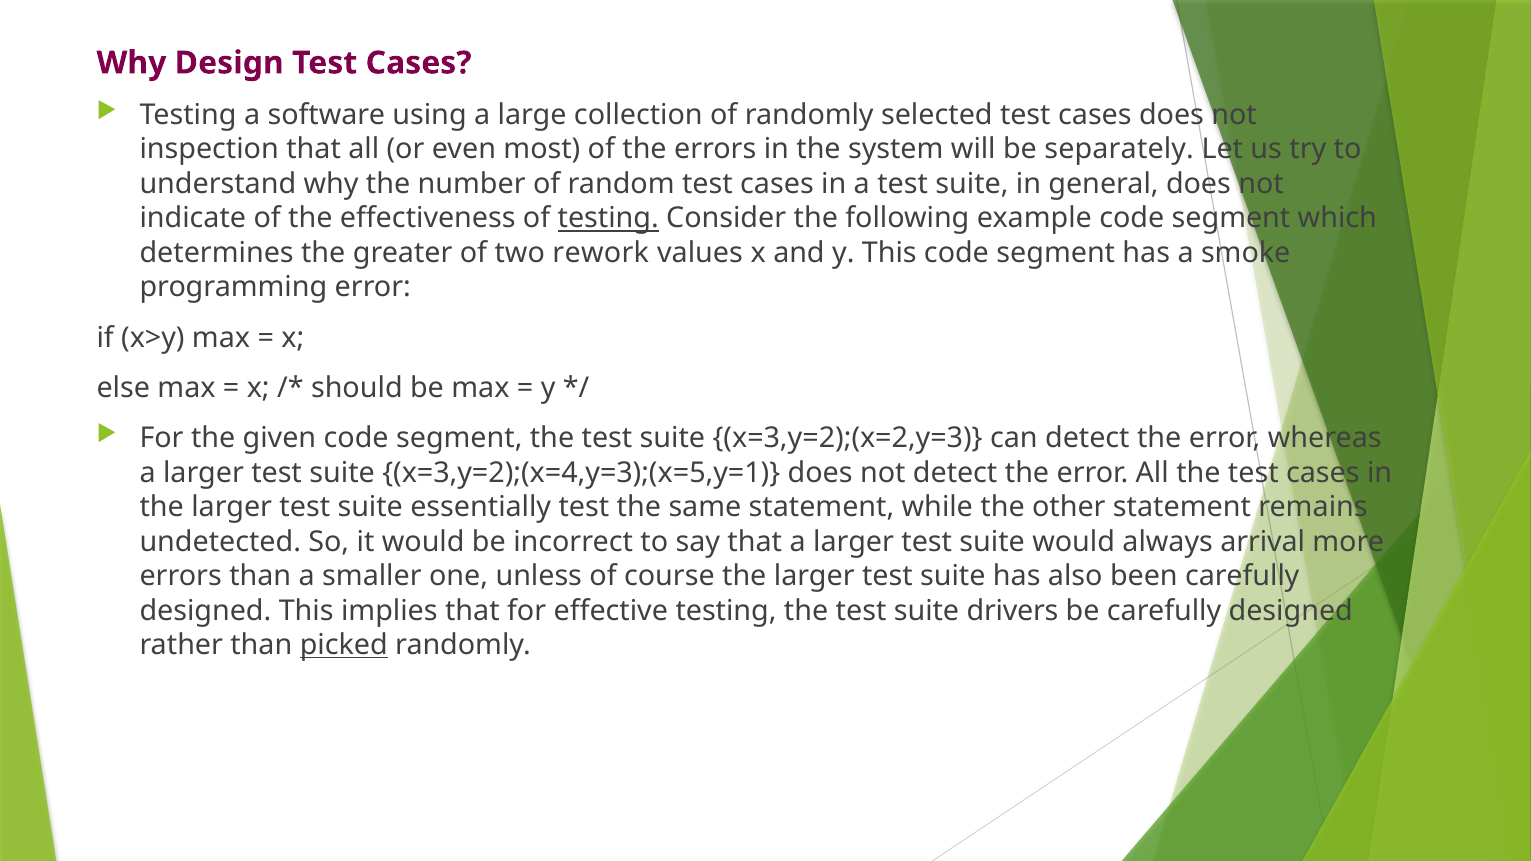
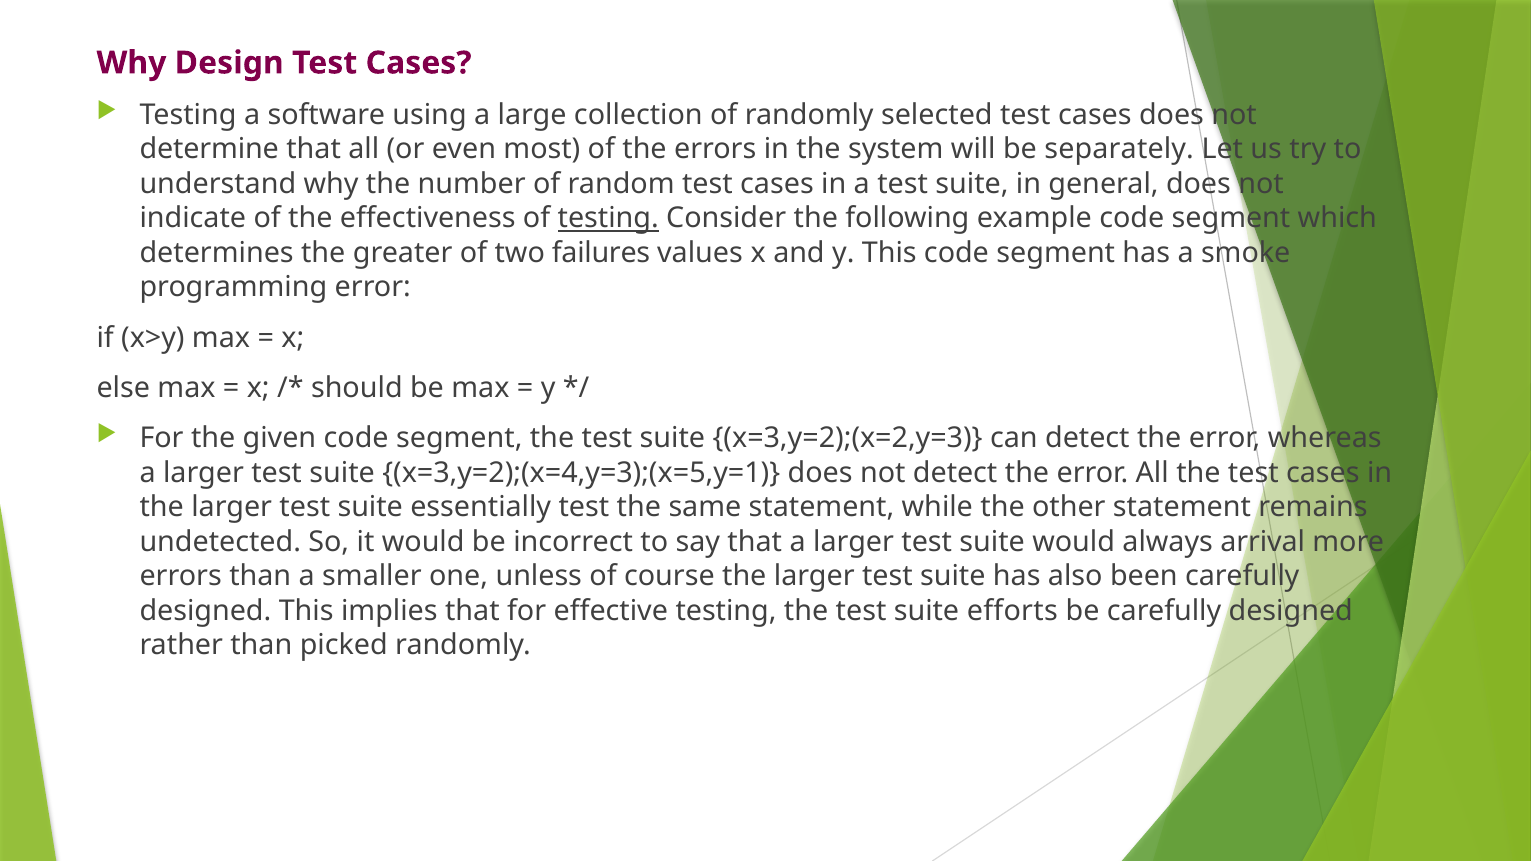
inspection: inspection -> determine
rework: rework -> failures
drivers: drivers -> efforts
picked underline: present -> none
